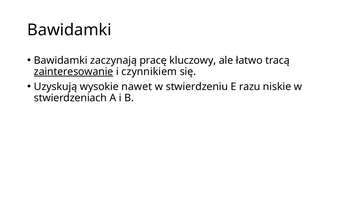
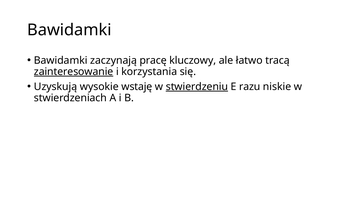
czynnikiem: czynnikiem -> korzystania
nawet: nawet -> wstaję
stwierdzeniu underline: none -> present
